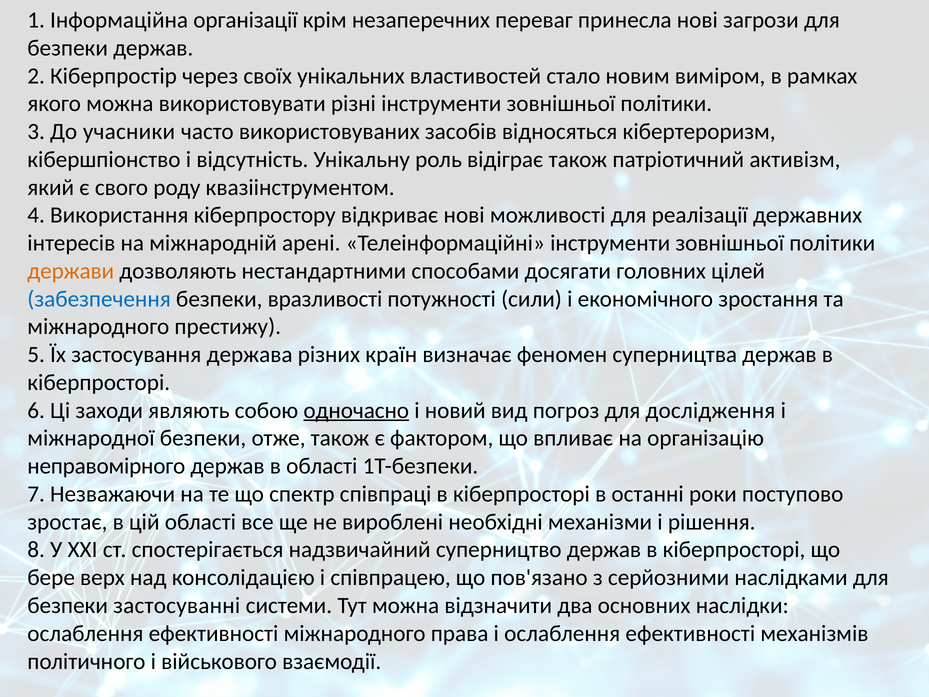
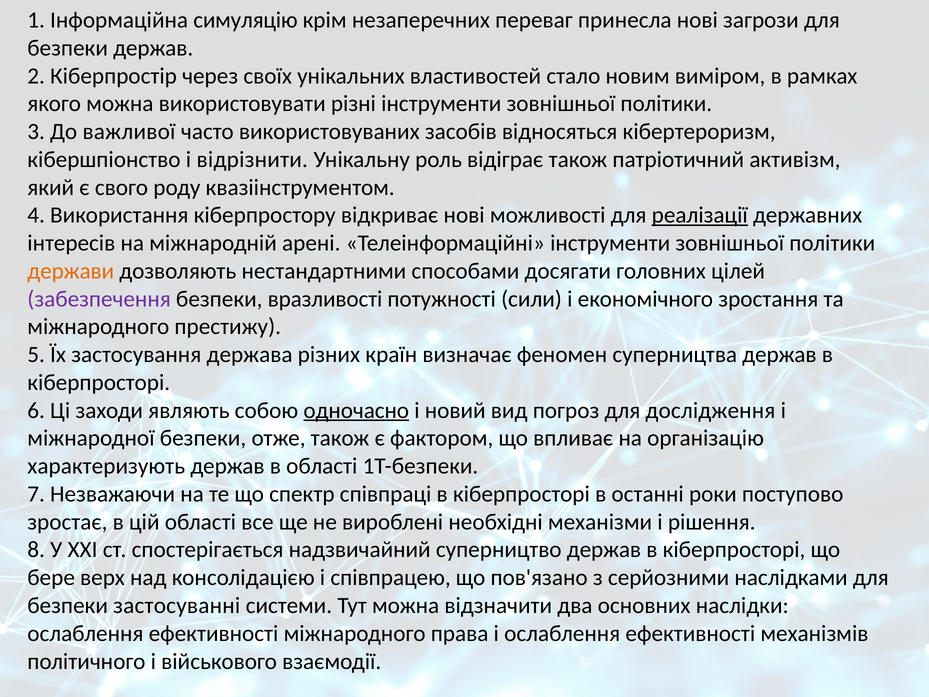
організації: організації -> симуляцію
учасники: учасники -> важливої
відсутність: відсутність -> відрізнити
реалізації underline: none -> present
забезпечення colour: blue -> purple
неправомірного: неправомірного -> характеризують
